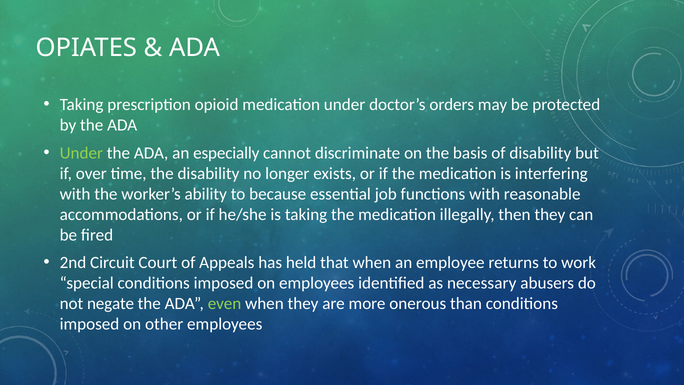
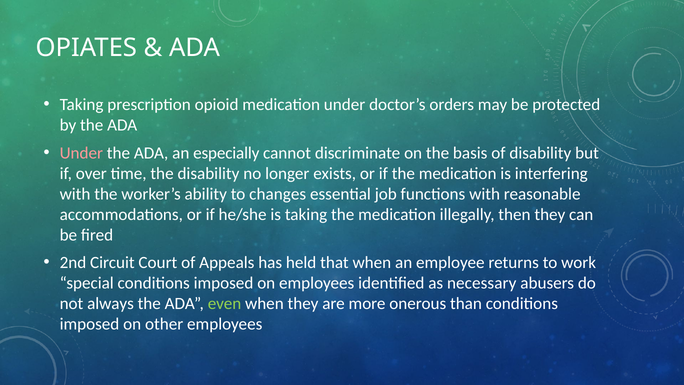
Under at (81, 153) colour: light green -> pink
because: because -> changes
negate: negate -> always
